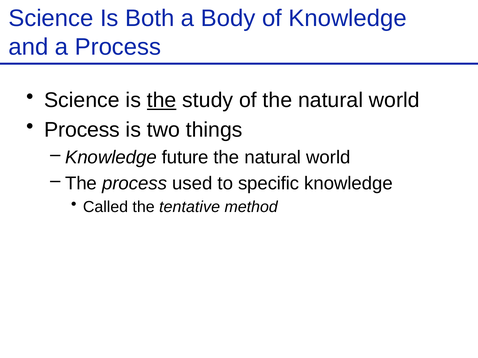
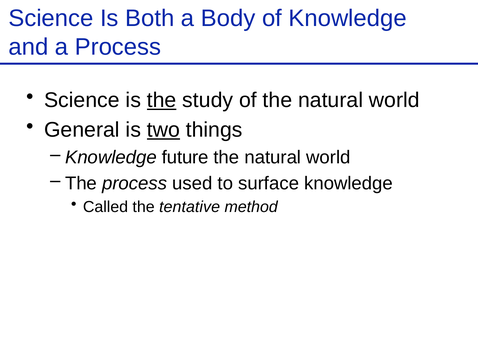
Process at (82, 130): Process -> General
two underline: none -> present
specific: specific -> surface
